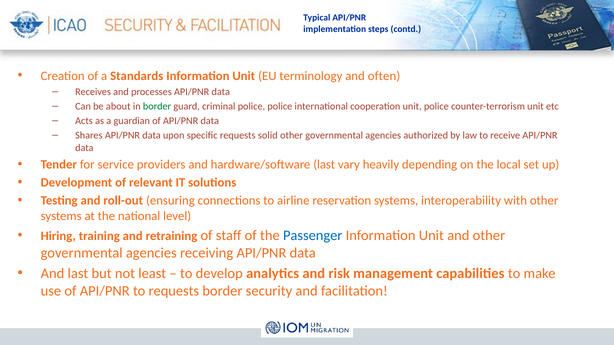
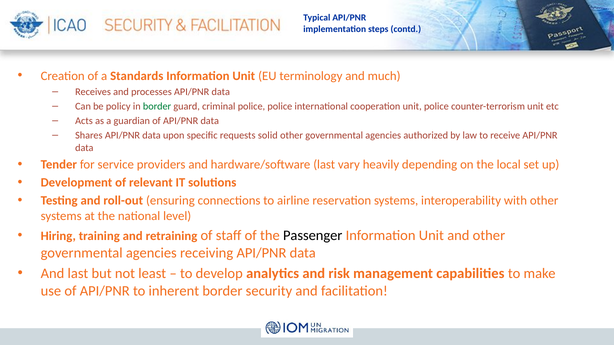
often: often -> much
about: about -> policy
Passenger colour: blue -> black
to requests: requests -> inherent
